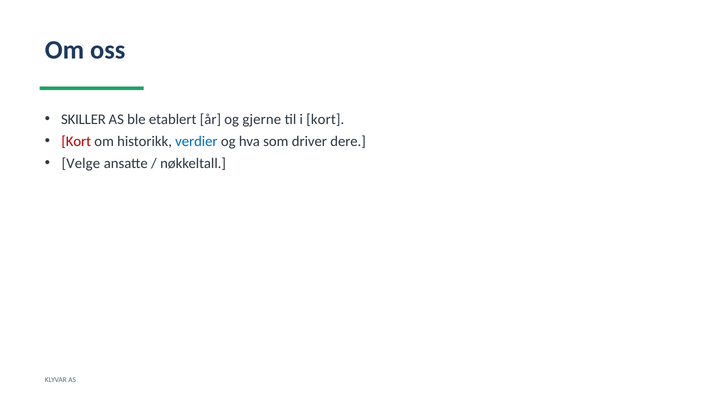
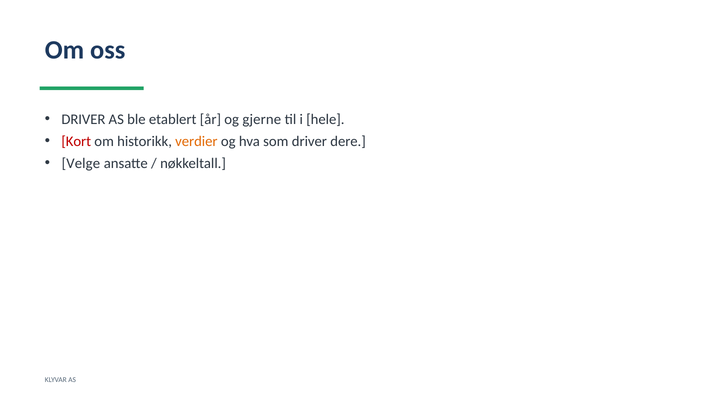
SKILLER at (83, 119): SKILLER -> DRIVER
i kort: kort -> hele
verdier colour: blue -> orange
